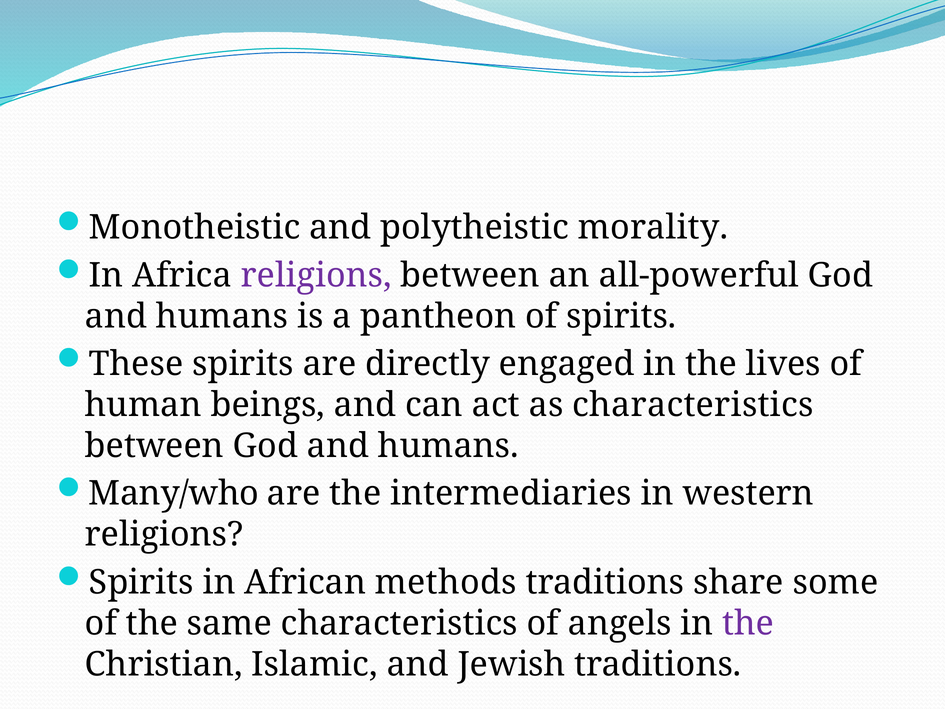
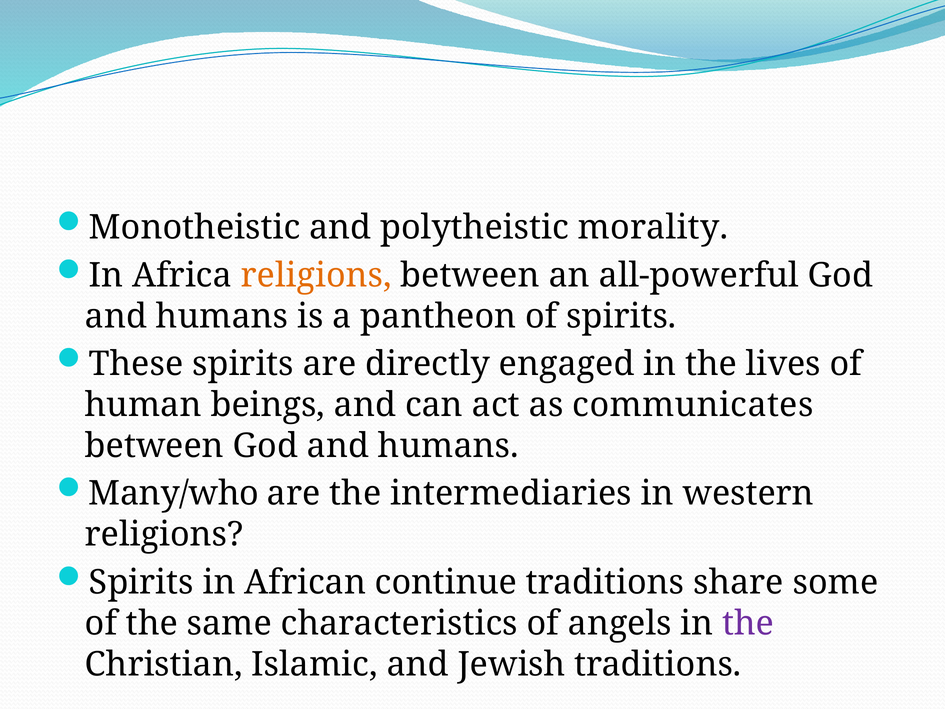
religions at (316, 275) colour: purple -> orange
as characteristics: characteristics -> communicates
methods: methods -> continue
